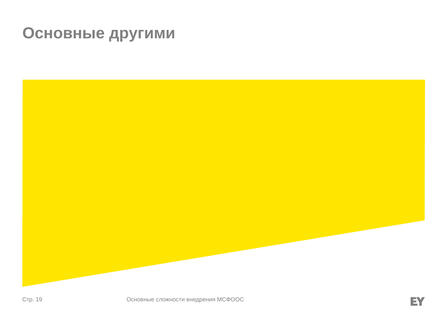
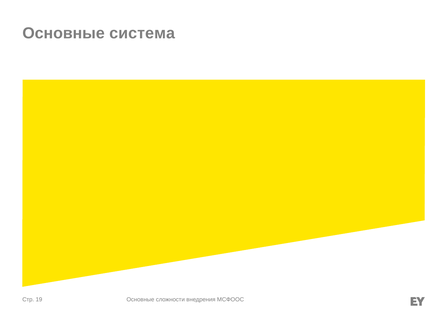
другими: другими -> система
